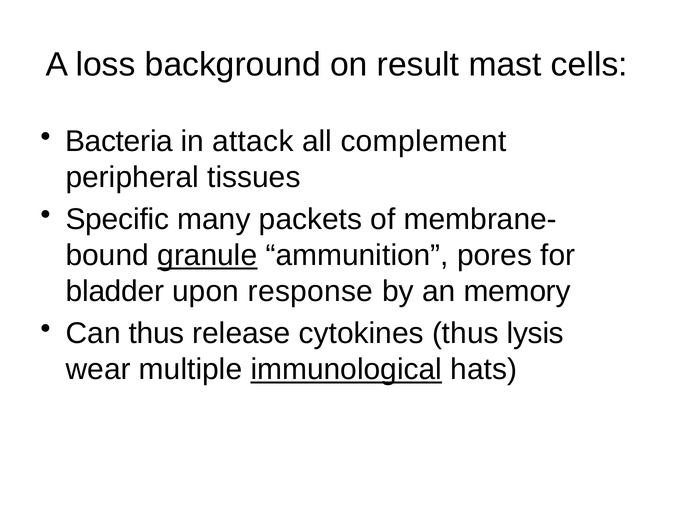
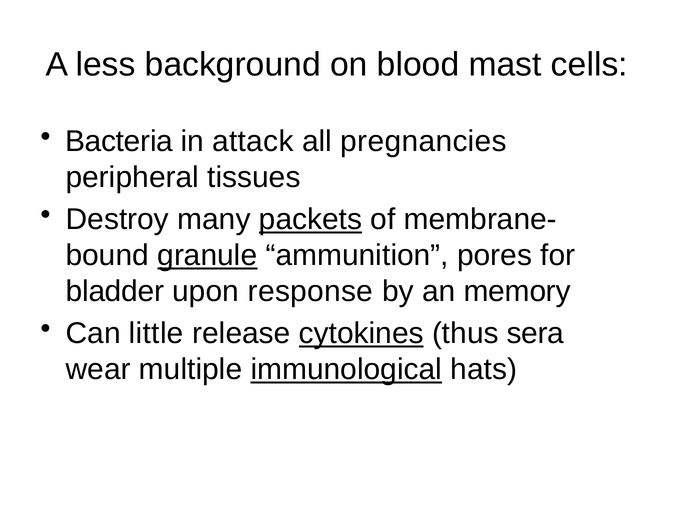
loss: loss -> less
result: result -> blood
complement: complement -> pregnancies
Specific: Specific -> Destroy
packets underline: none -> present
Can thus: thus -> little
cytokines underline: none -> present
lysis: lysis -> sera
